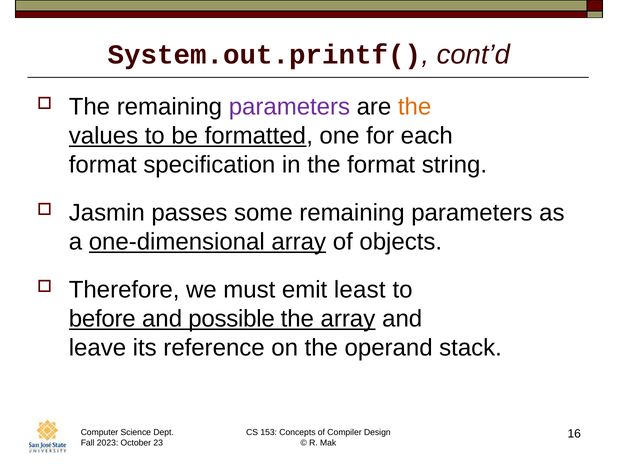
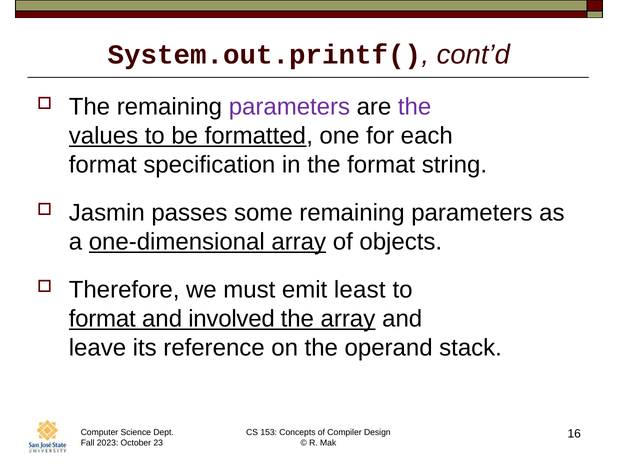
the at (415, 107) colour: orange -> purple
before at (102, 318): before -> format
possible: possible -> involved
